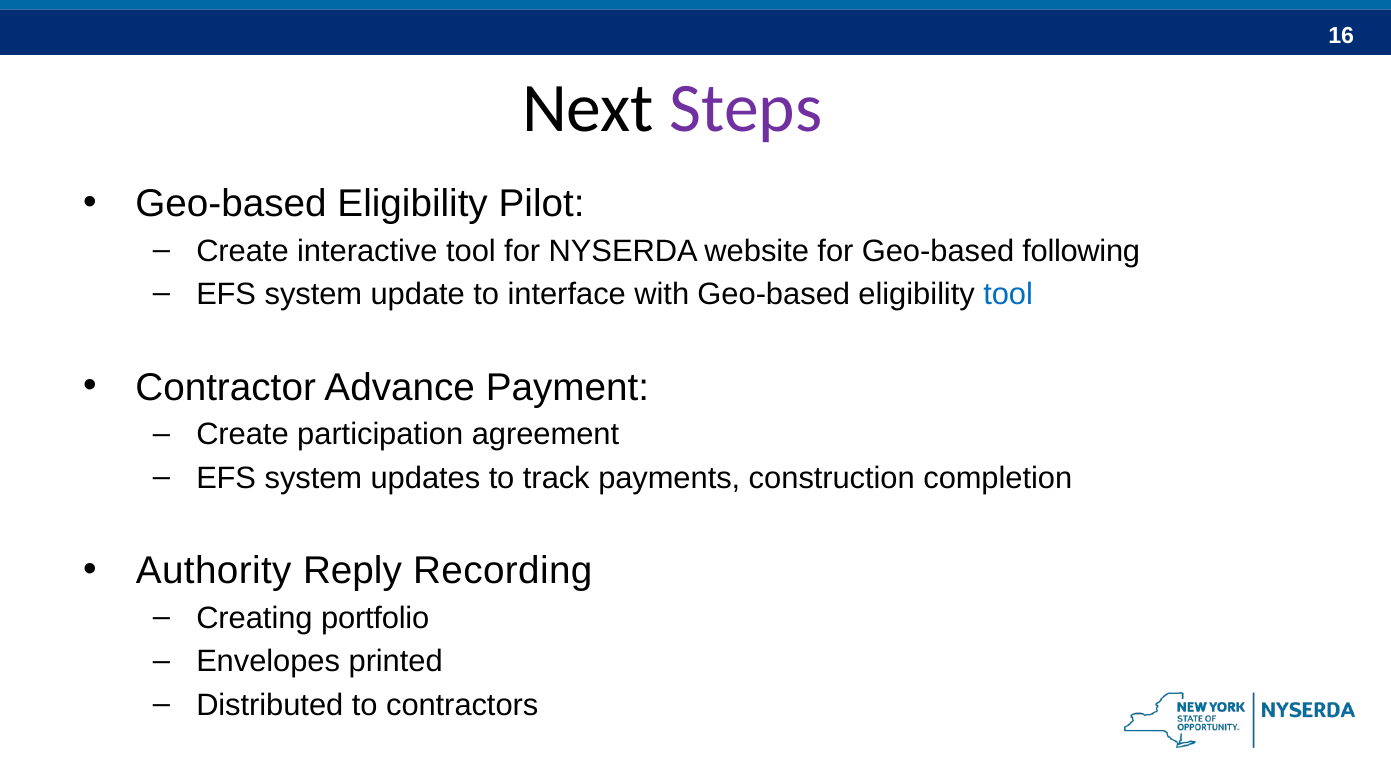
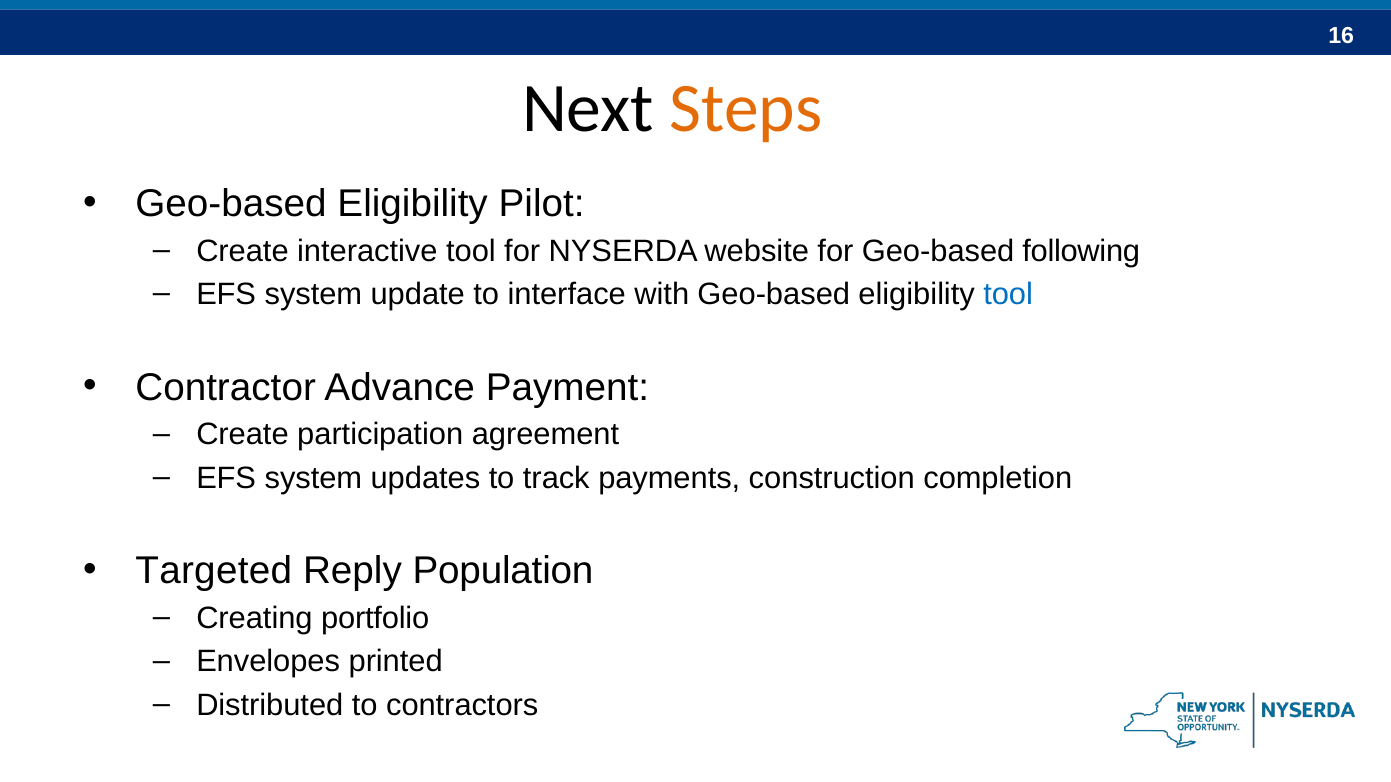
Steps colour: purple -> orange
Authority: Authority -> Targeted
Recording: Recording -> Population
